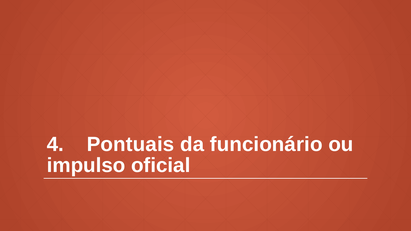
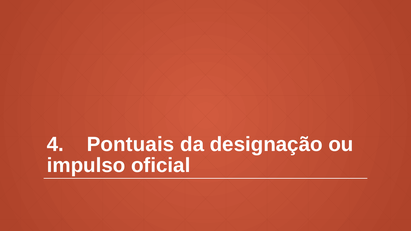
funcionário: funcionário -> designação
